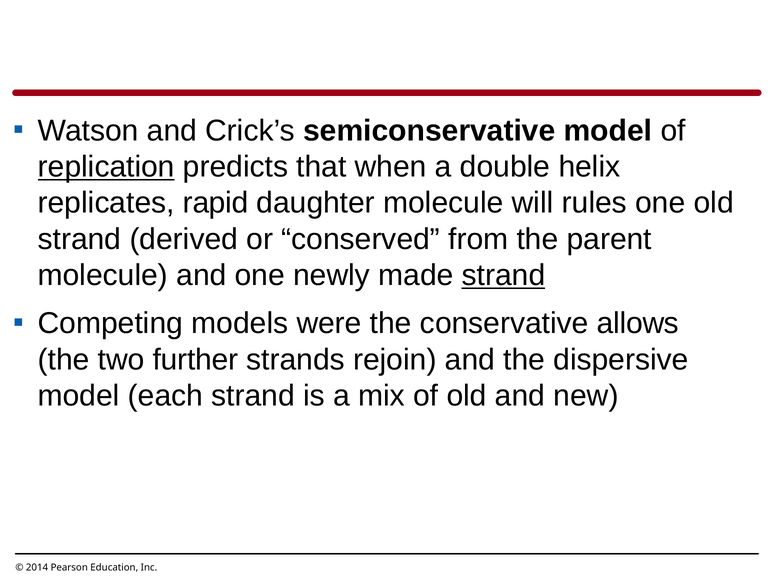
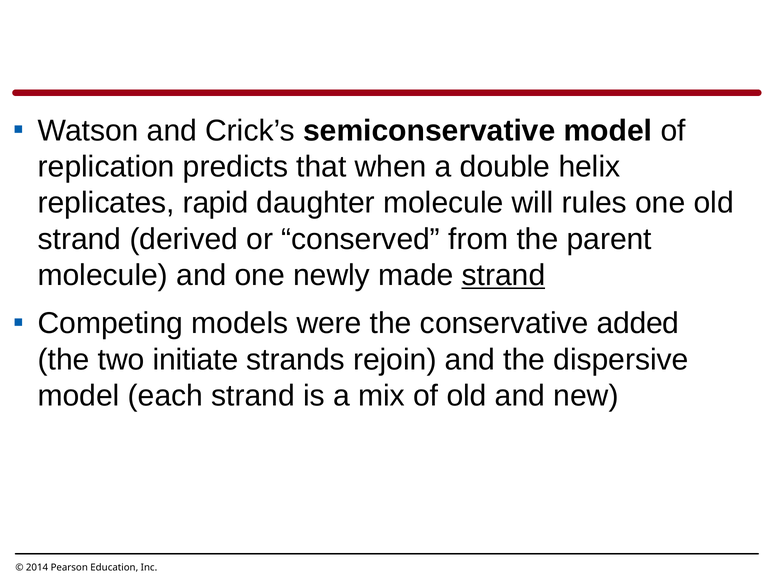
replication underline: present -> none
allows: allows -> added
further: further -> initiate
